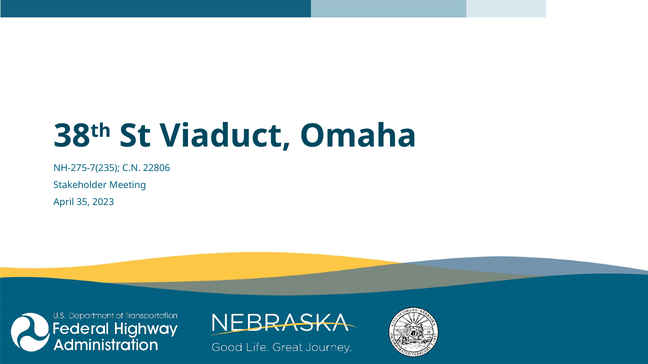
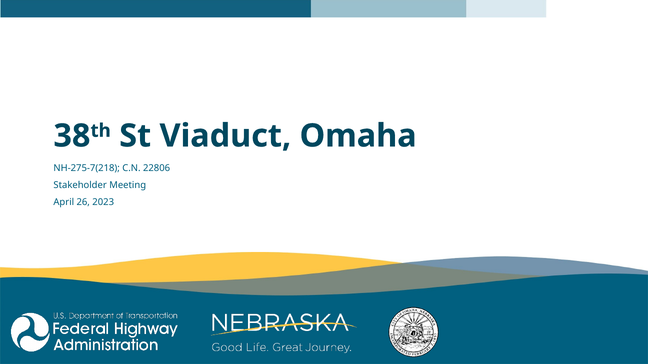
NH-275-7(235: NH-275-7(235 -> NH-275-7(218
35: 35 -> 26
